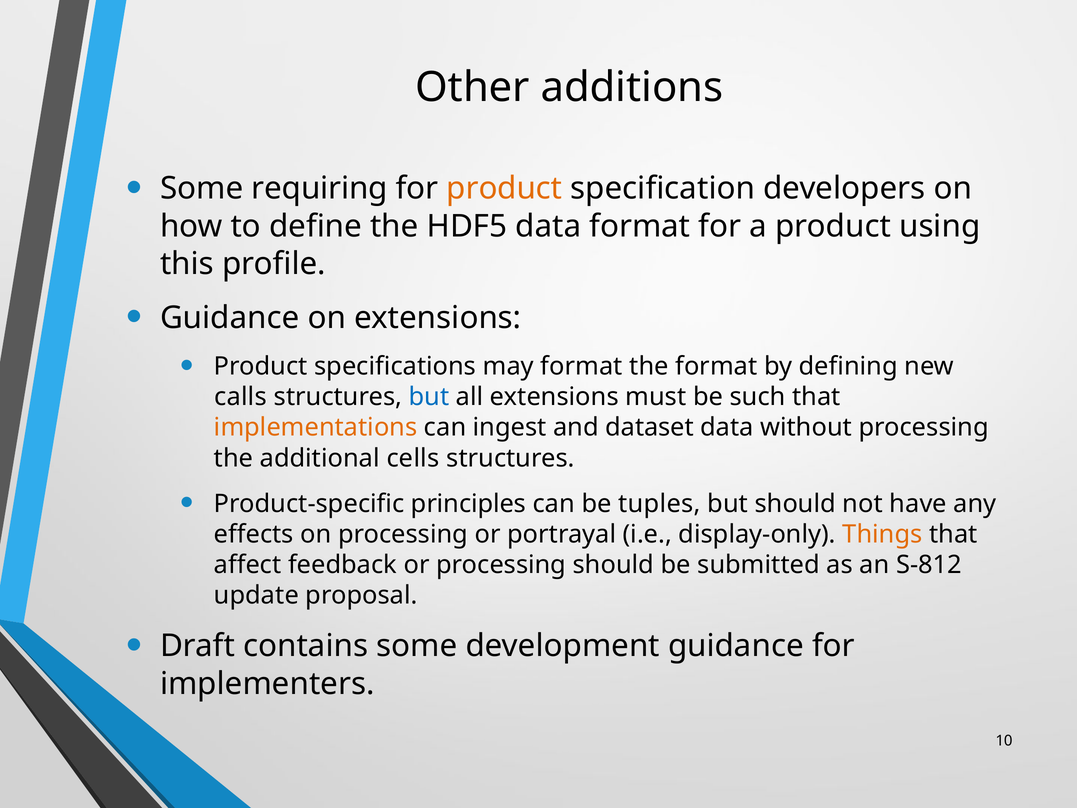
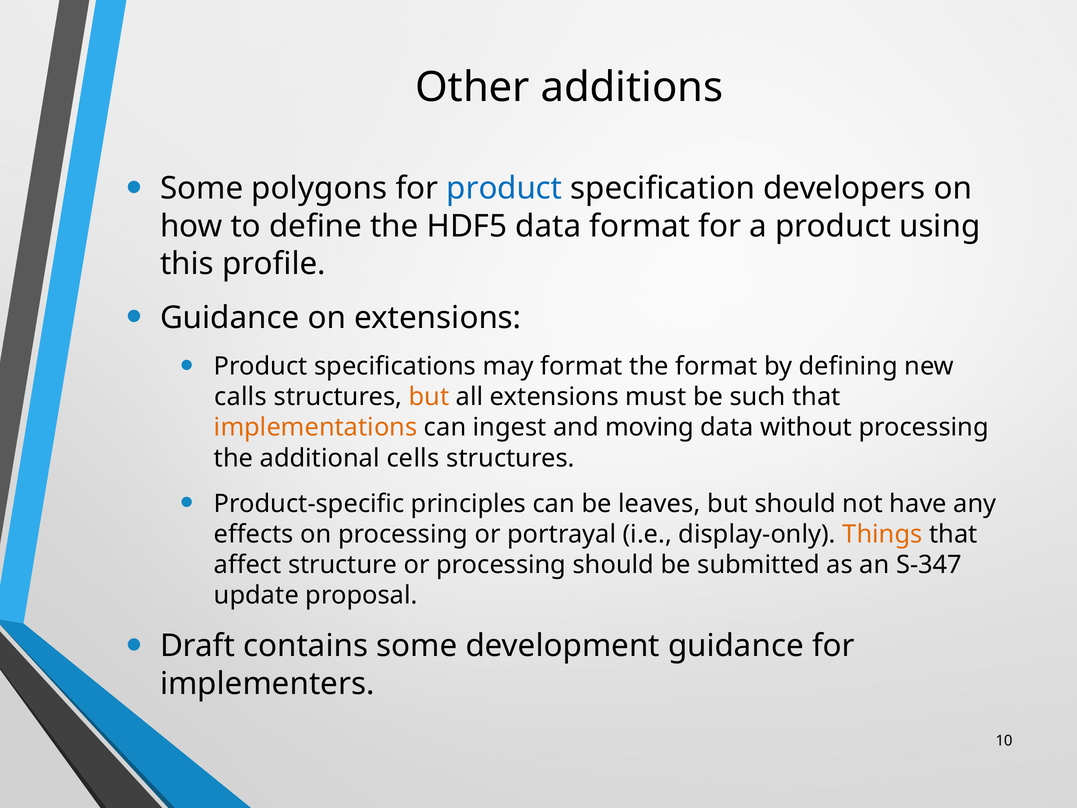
requiring: requiring -> polygons
product at (504, 188) colour: orange -> blue
but at (429, 397) colour: blue -> orange
dataset: dataset -> moving
tuples: tuples -> leaves
feedback: feedback -> structure
S-812: S-812 -> S-347
